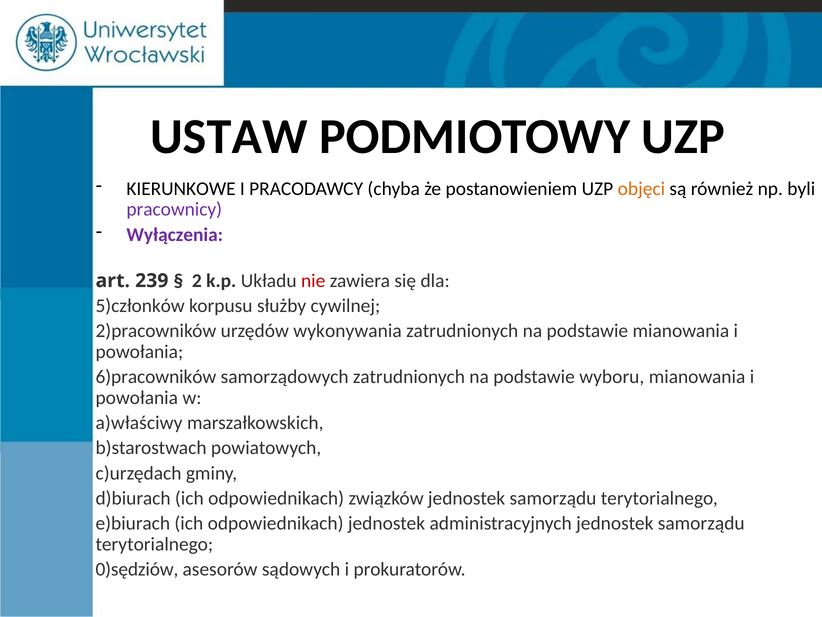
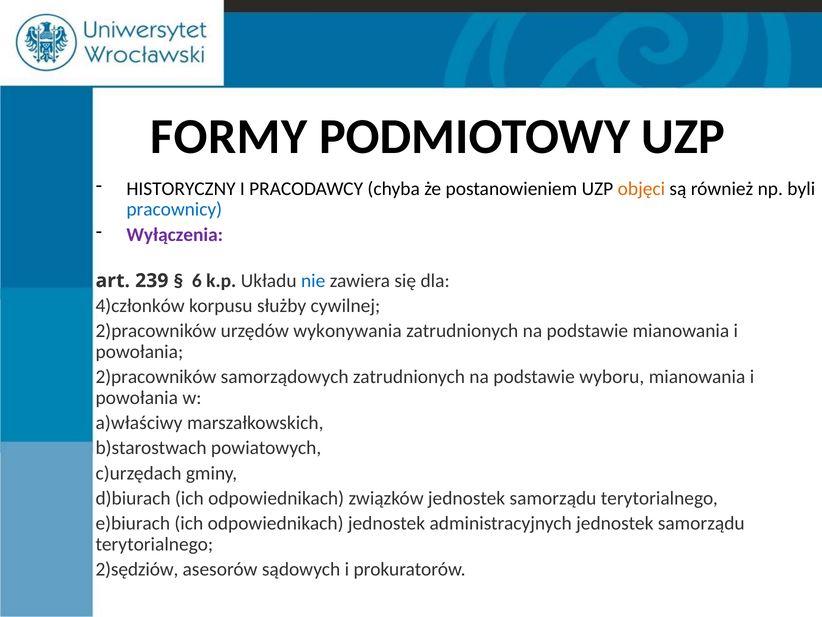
USTAW: USTAW -> FORMY
KIERUNKOWE: KIERUNKOWE -> HISTORYCZNY
pracownicy colour: purple -> blue
2: 2 -> 6
nie colour: red -> blue
5)członków: 5)członków -> 4)członków
6)pracowników at (156, 377): 6)pracowników -> 2)pracowników
0)sędziów: 0)sędziów -> 2)sędziów
